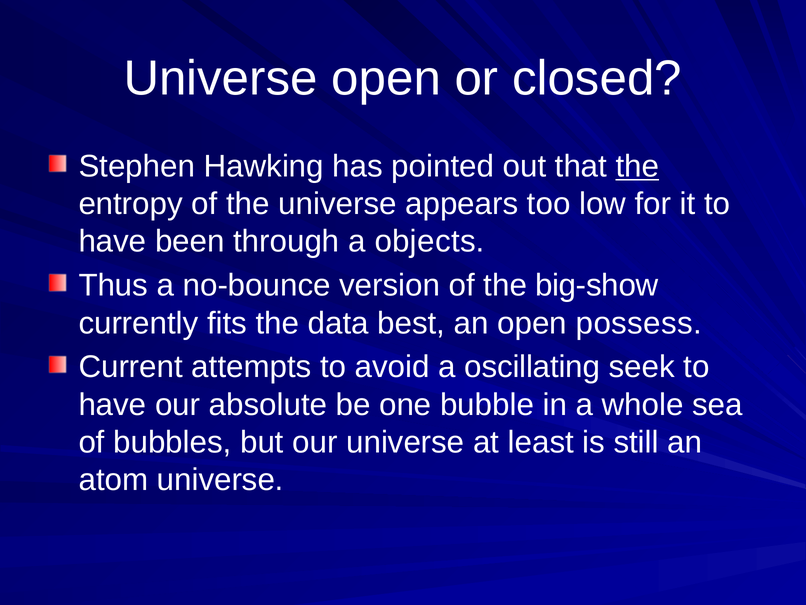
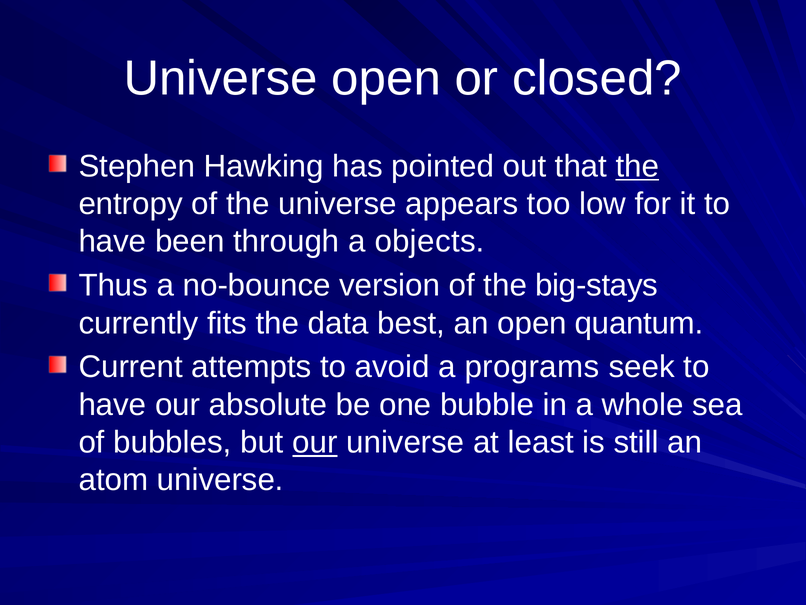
big-show: big-show -> big-stays
possess: possess -> quantum
oscillating: oscillating -> programs
our at (315, 442) underline: none -> present
